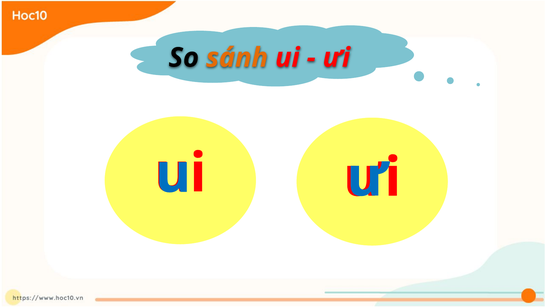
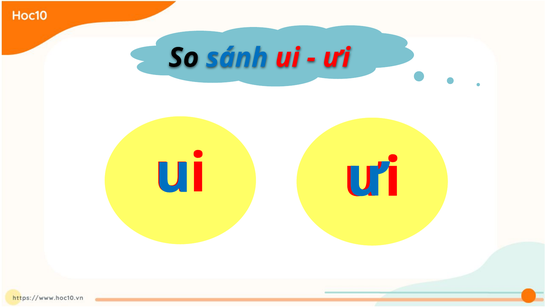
sánh colour: orange -> blue
